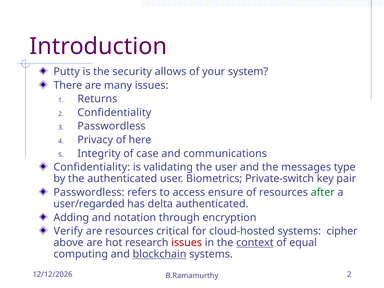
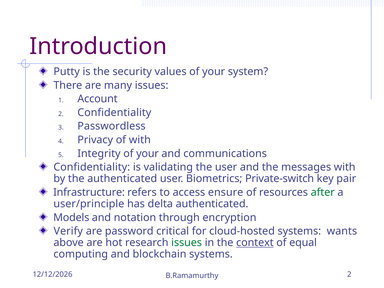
allows: allows -> values
Returns: Returns -> Account
of here: here -> with
Integrity of case: case -> your
messages type: type -> with
Passwordless at (89, 192): Passwordless -> Infrastructure
user/regarded: user/regarded -> user/principle
Adding: Adding -> Models
are resources: resources -> password
cipher: cipher -> wants
issues at (187, 243) colour: red -> green
blockchain underline: present -> none
